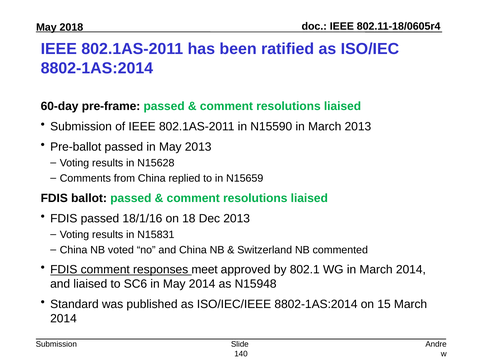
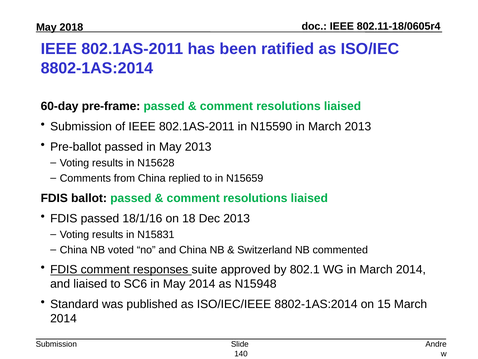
meet: meet -> suite
